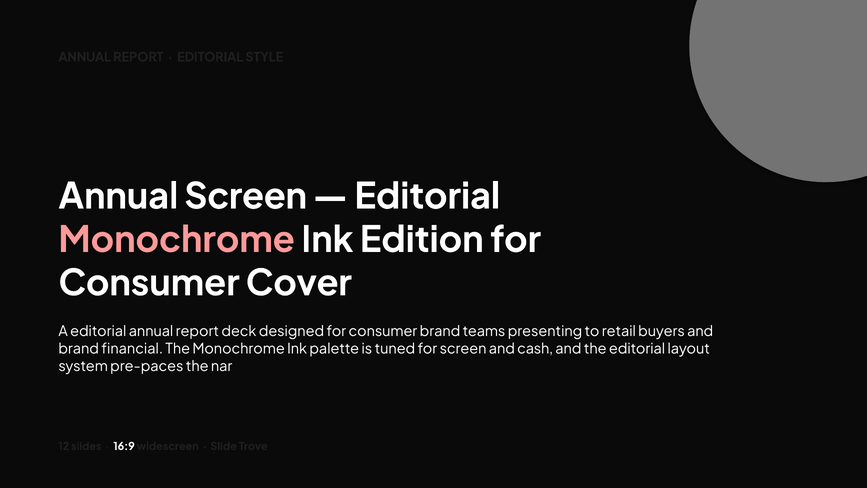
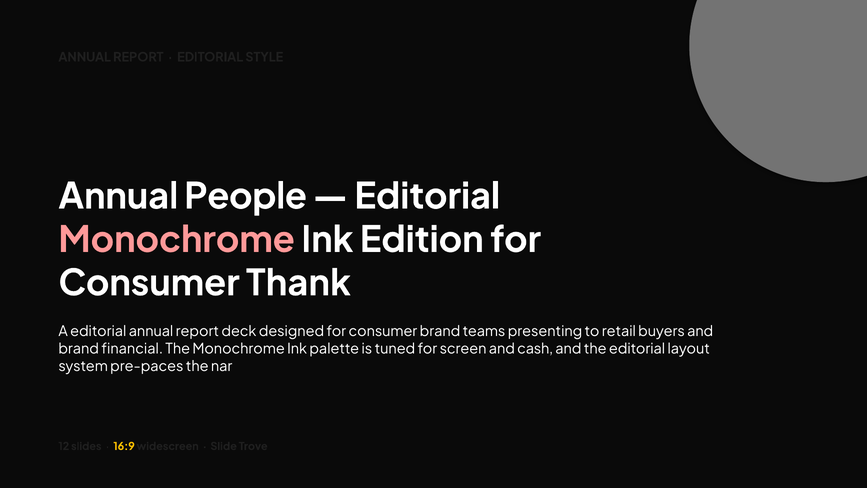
Annual Screen: Screen -> People
Cover: Cover -> Thank
16:9 colour: white -> yellow
